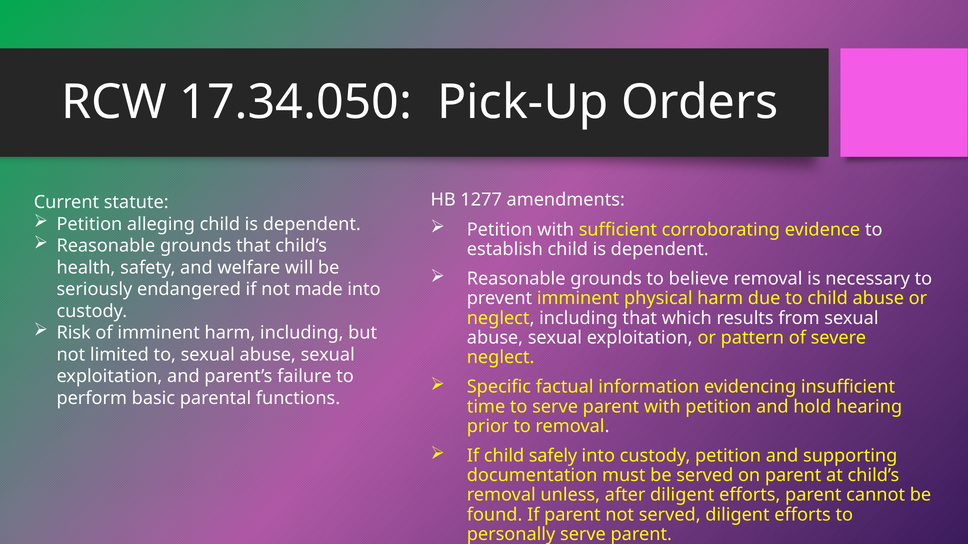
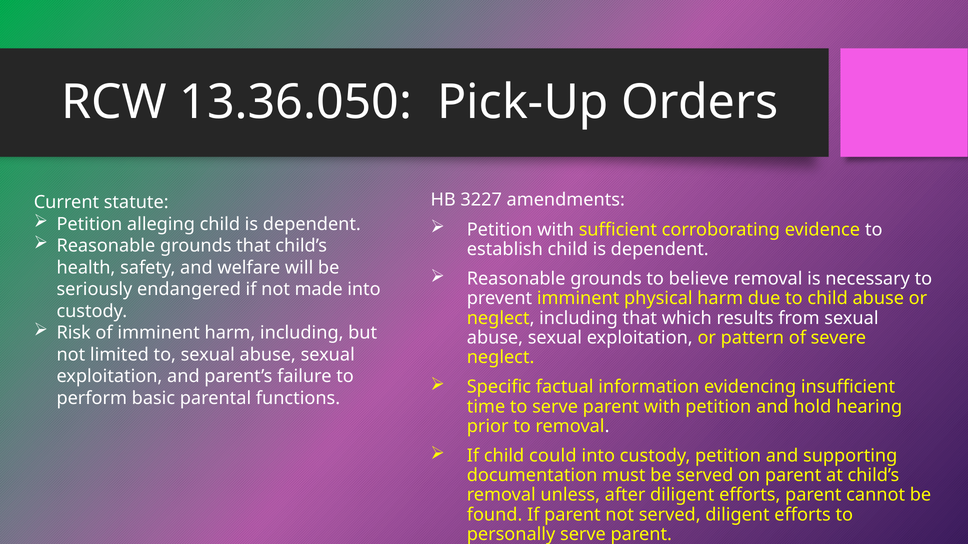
17.34.050: 17.34.050 -> 13.36.050
1277: 1277 -> 3227
safely: safely -> could
